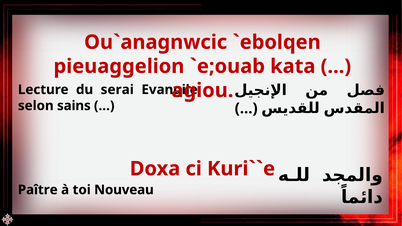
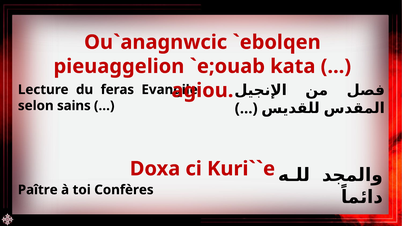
serai: serai -> feras
Nouveau: Nouveau -> Confères
